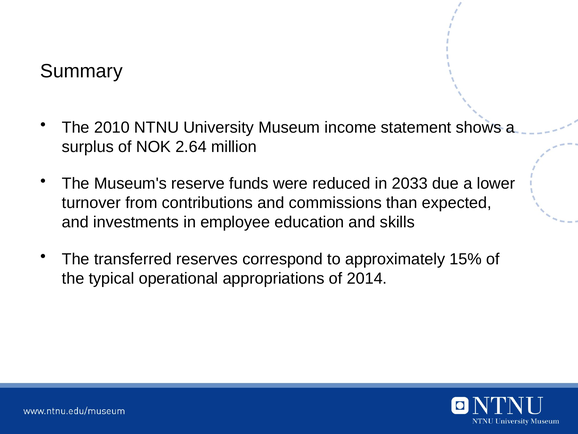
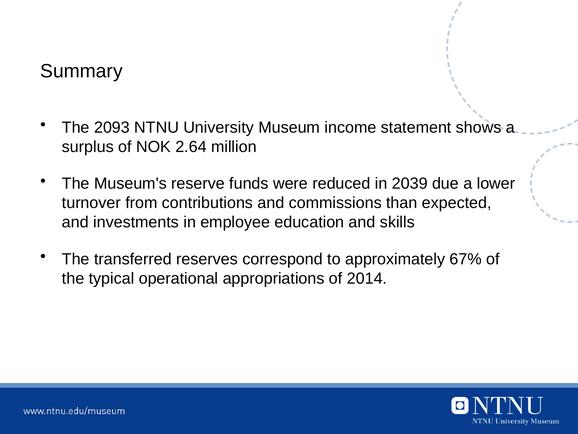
2010: 2010 -> 2093
2033: 2033 -> 2039
15%: 15% -> 67%
